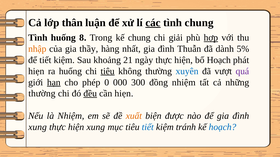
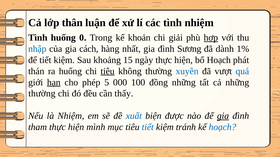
các underline: present -> none
tình chung: chung -> nhiệm
8: 8 -> 0
kế chung: chung -> khoản
nhập colour: orange -> blue
thầy: thầy -> cách
Thuẫn: Thuẫn -> Sương
5%: 5% -> 1%
21: 21 -> 15
hiẹn at (36, 71): hiẹn -> thán
quá colour: purple -> blue
0: 0 -> 5
300: 300 -> 100
đồng nhiệm: nhiệm -> những
đều underline: present -> none
cần hiẹn: hiẹn -> thấy
xuất colour: orange -> blue
gia at (223, 116) underline: none -> present
xung at (38, 127): xung -> tham
hiện xung: xung -> mình
